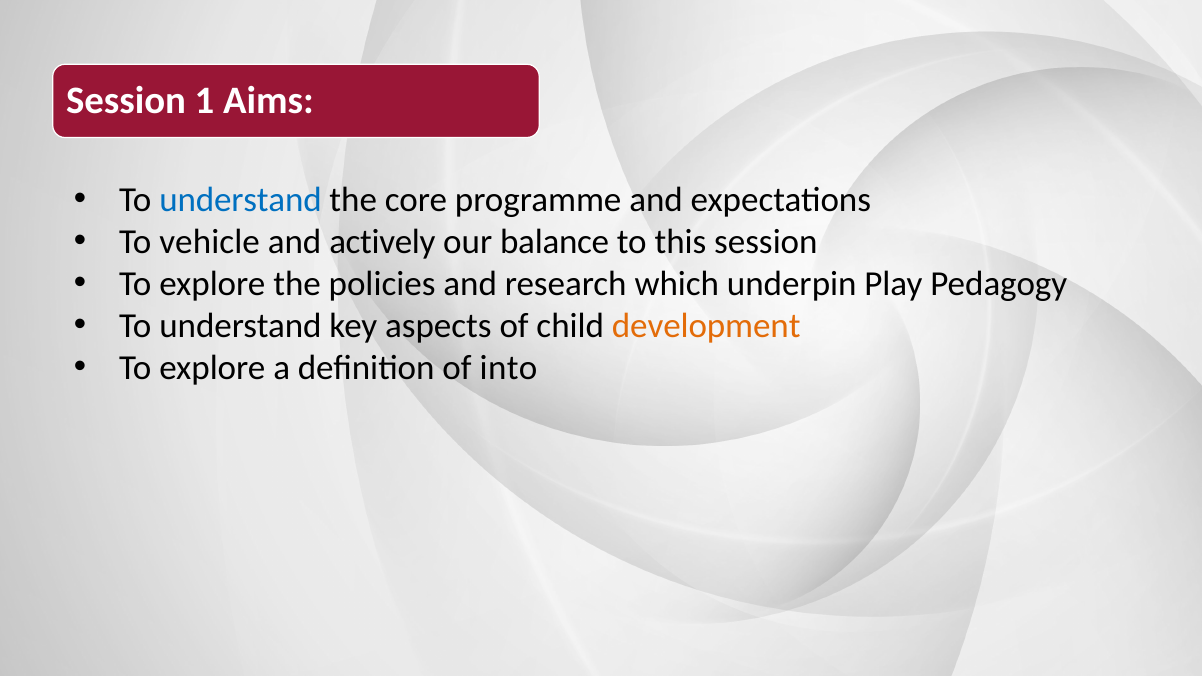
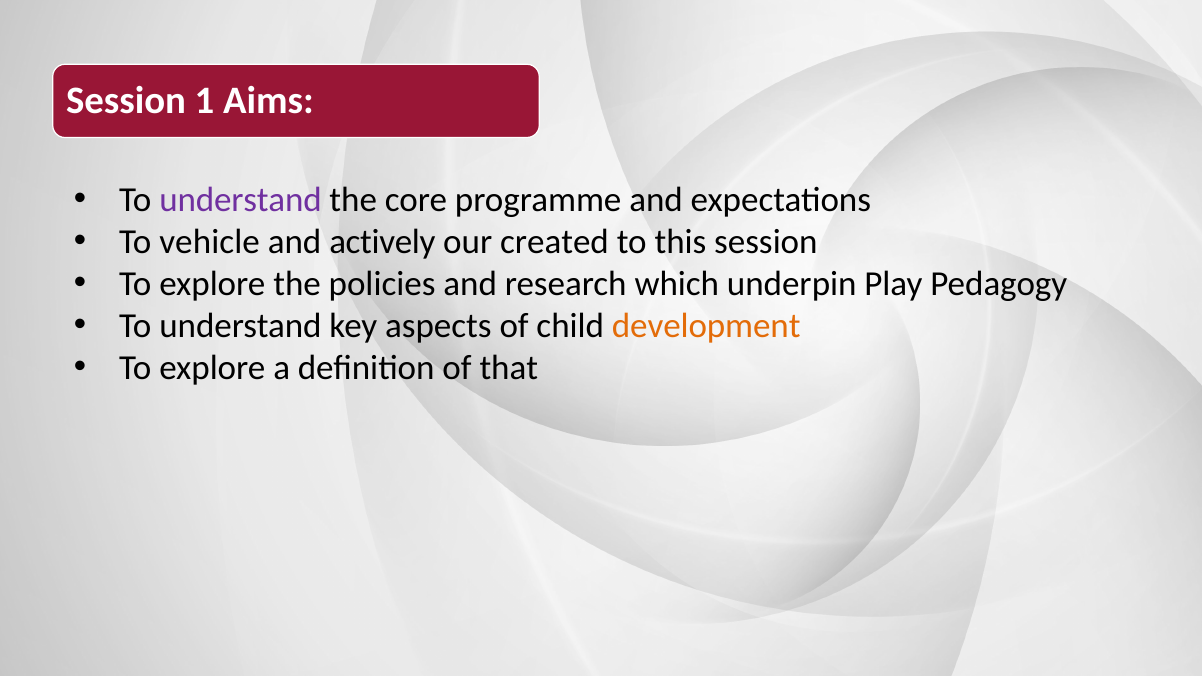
understand at (241, 199) colour: blue -> purple
balance: balance -> created
into: into -> that
